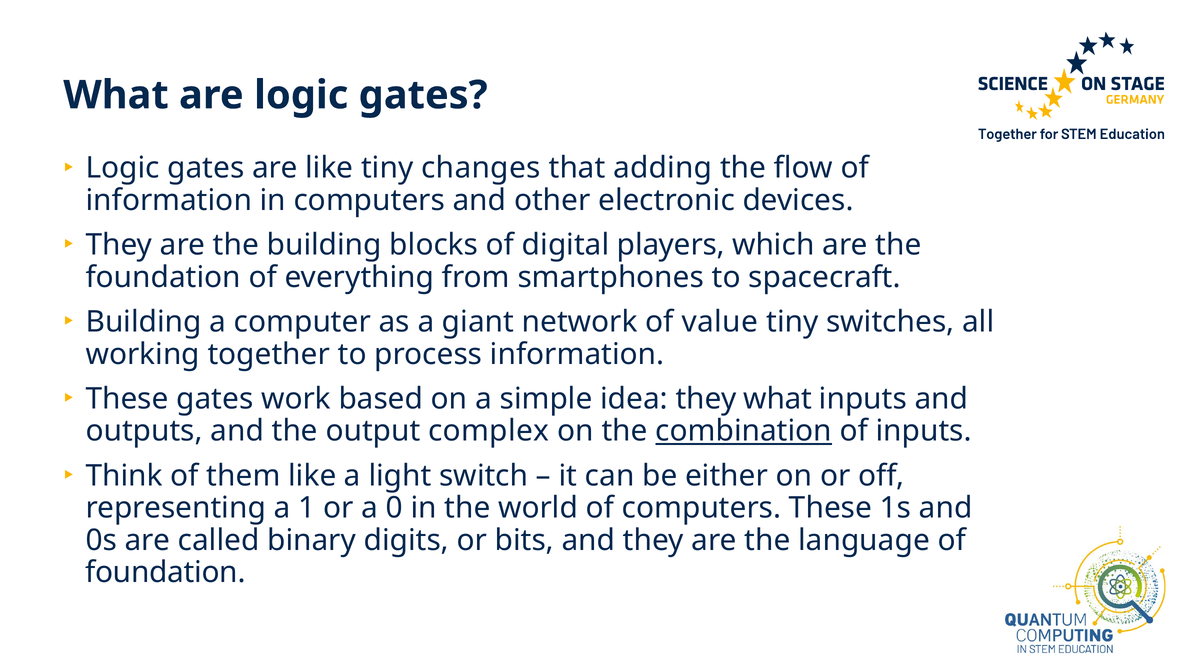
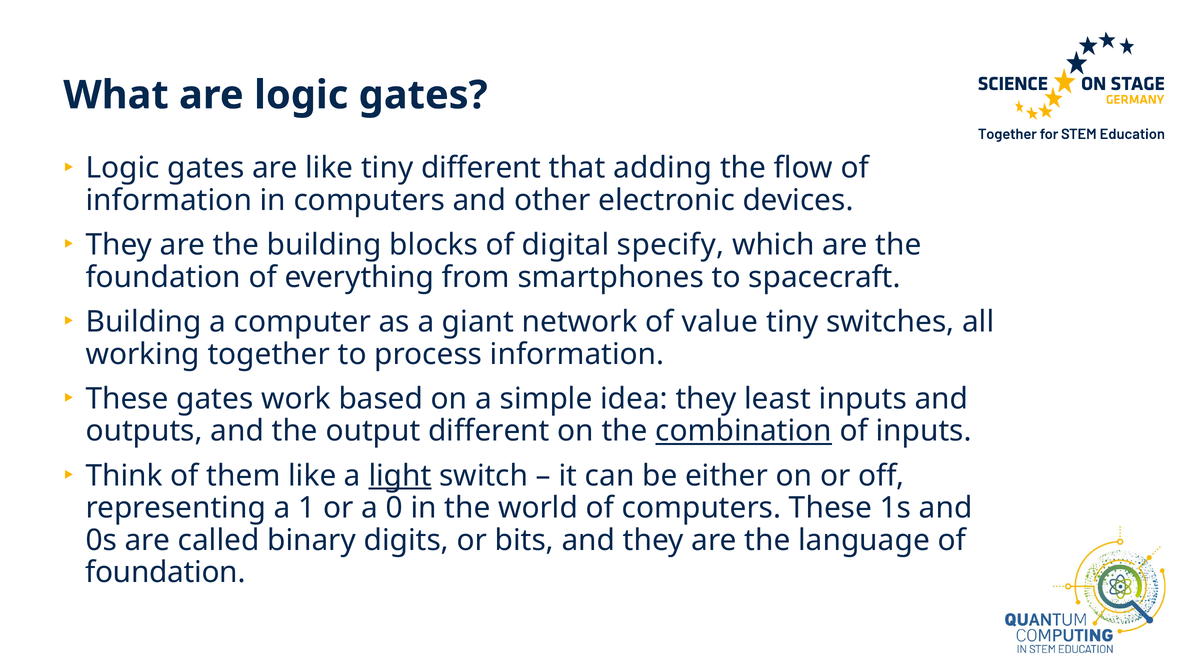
tiny changes: changes -> different
players: players -> specify
they what: what -> least
output complex: complex -> different
light underline: none -> present
